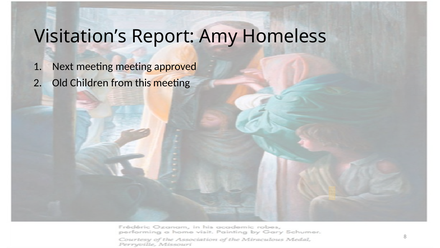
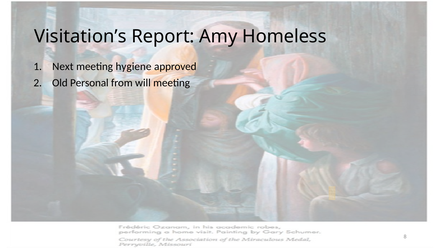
meeting meeting: meeting -> hygiene
Children: Children -> Personal
this: this -> will
